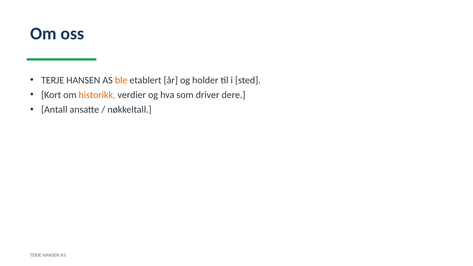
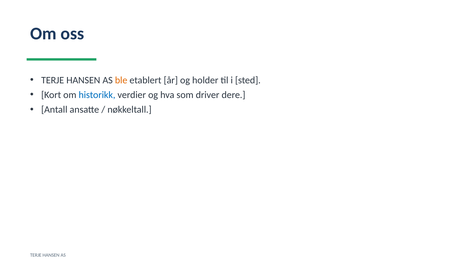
historikk colour: orange -> blue
